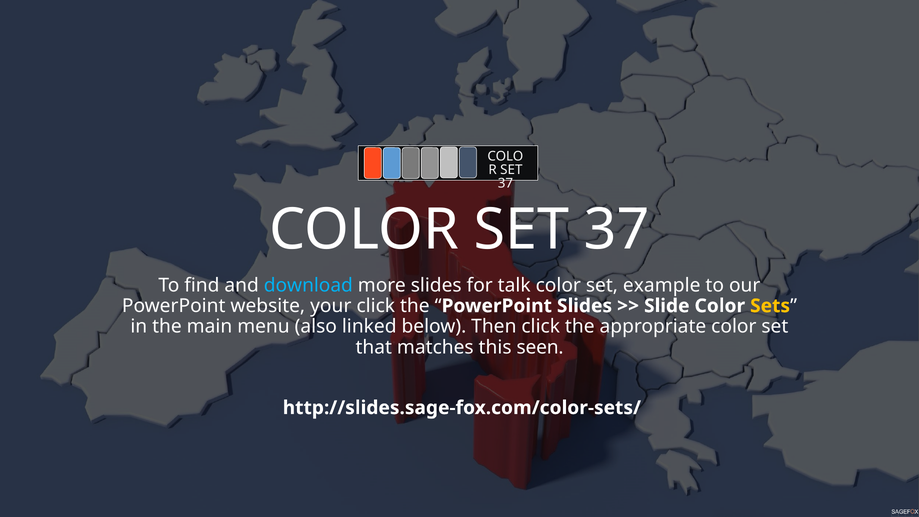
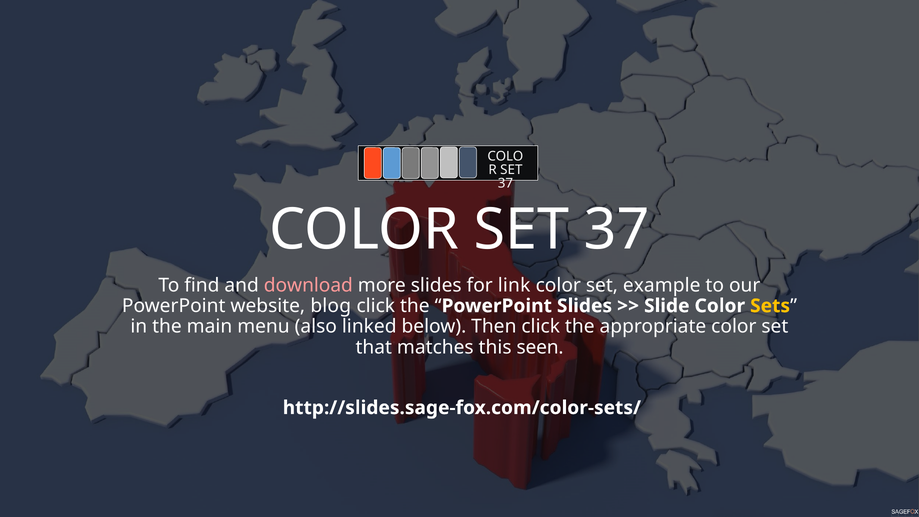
download colour: light blue -> pink
talk: talk -> link
your: your -> blog
